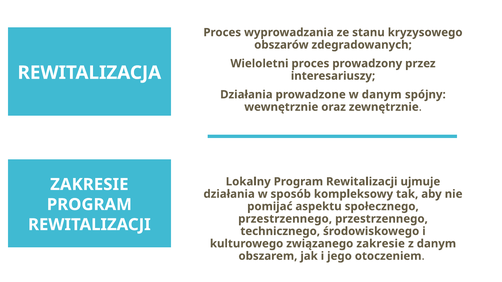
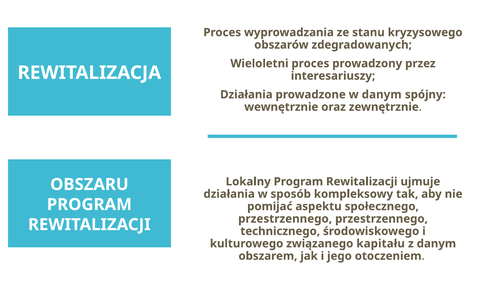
ZAKRESIE at (89, 185): ZAKRESIE -> OBSZARU
związanego zakresie: zakresie -> kapitału
